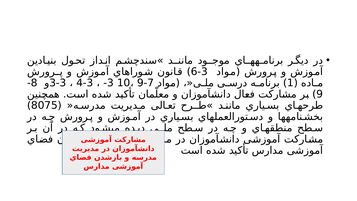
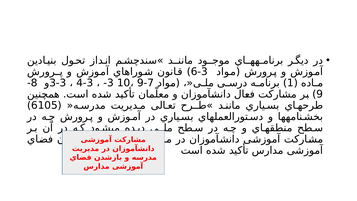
8075: 8075 -> 6105
